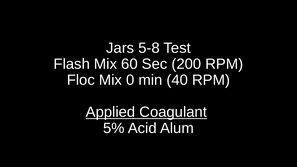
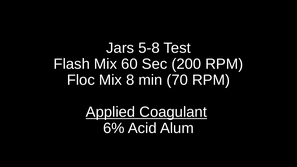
0: 0 -> 8
40: 40 -> 70
5%: 5% -> 6%
